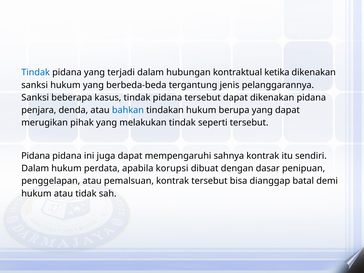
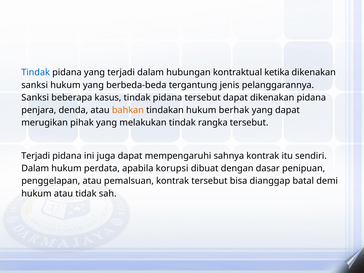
bahkan colour: blue -> orange
berupa: berupa -> berhak
seperti: seperti -> rangka
Pidana at (36, 156): Pidana -> Terjadi
